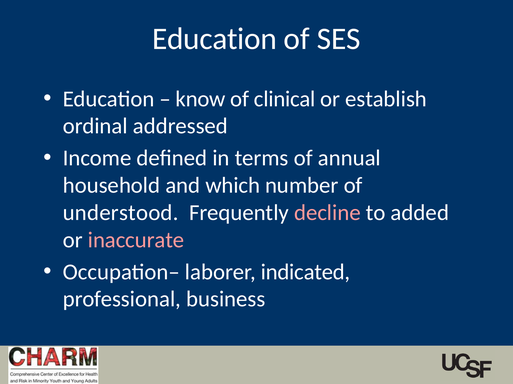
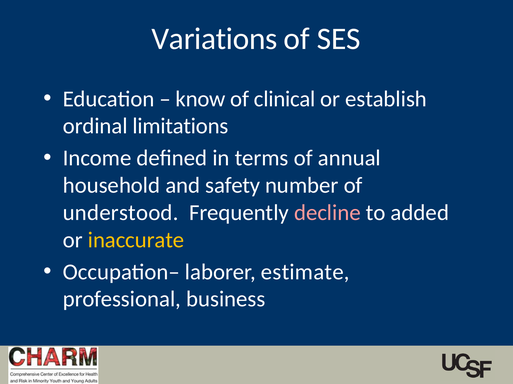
Education at (214, 39): Education -> Variations
addressed: addressed -> limitations
which: which -> safety
inaccurate colour: pink -> yellow
indicated: indicated -> estimate
